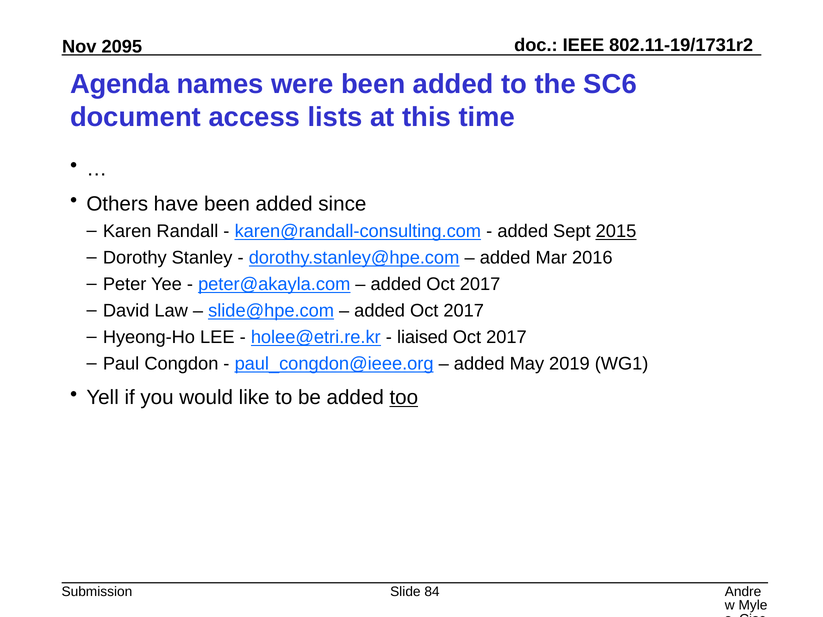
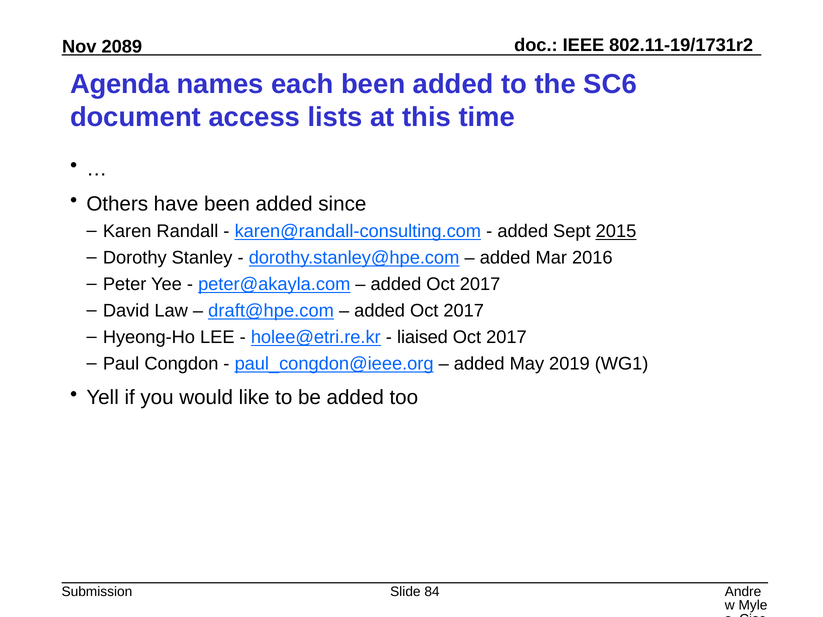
2095: 2095 -> 2089
were: were -> each
slide@hpe.com: slide@hpe.com -> draft@hpe.com
too underline: present -> none
